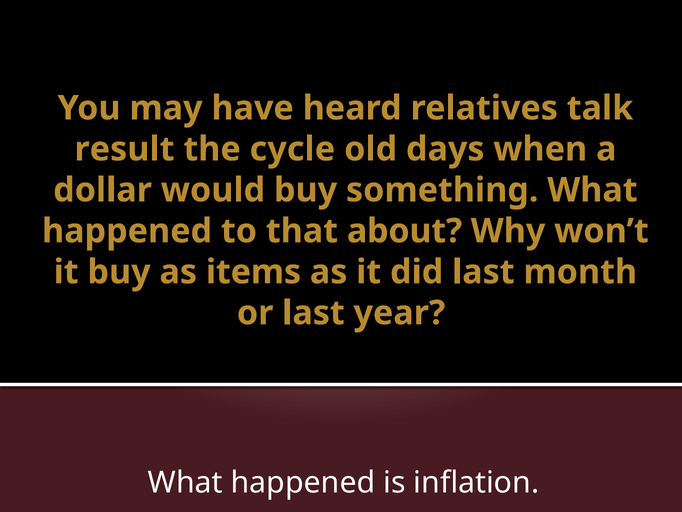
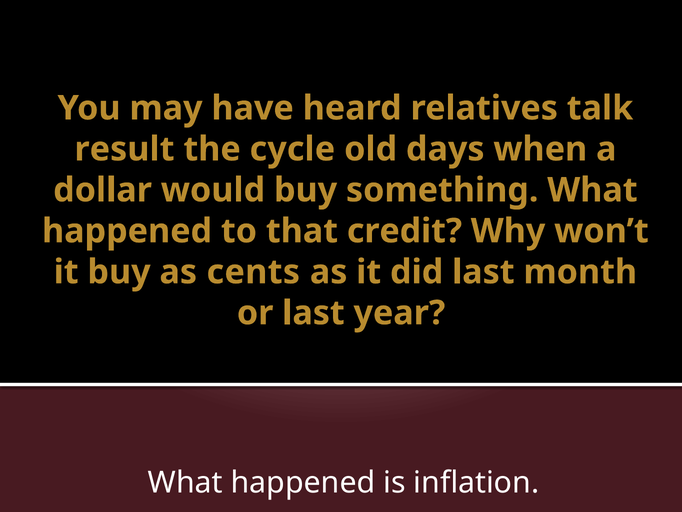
about: about -> credit
items: items -> cents
